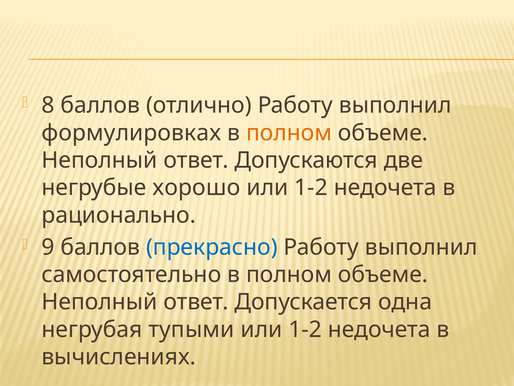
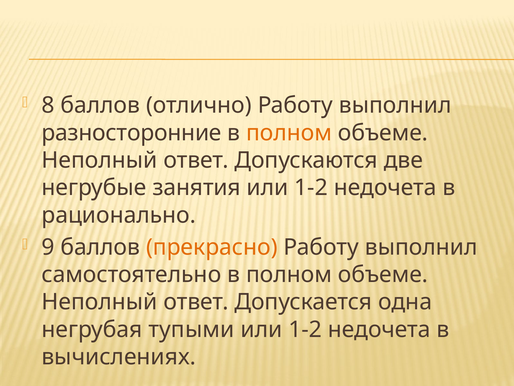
формулировках: формулировках -> разносторонние
хорошо: хорошо -> занятия
прекрасно colour: blue -> orange
